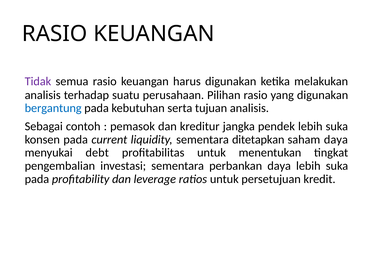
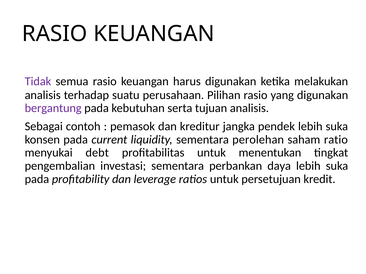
bergantung colour: blue -> purple
ditetapkan: ditetapkan -> perolehan
saham daya: daya -> ratio
